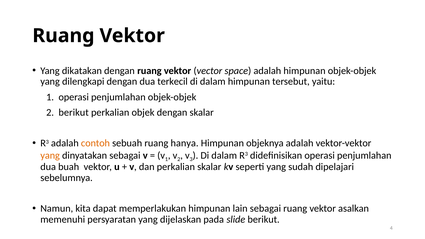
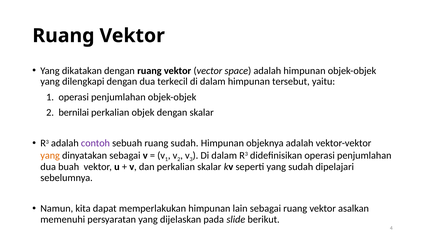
2 berikut: berikut -> bernilai
contoh colour: orange -> purple
ruang hanya: hanya -> sudah
